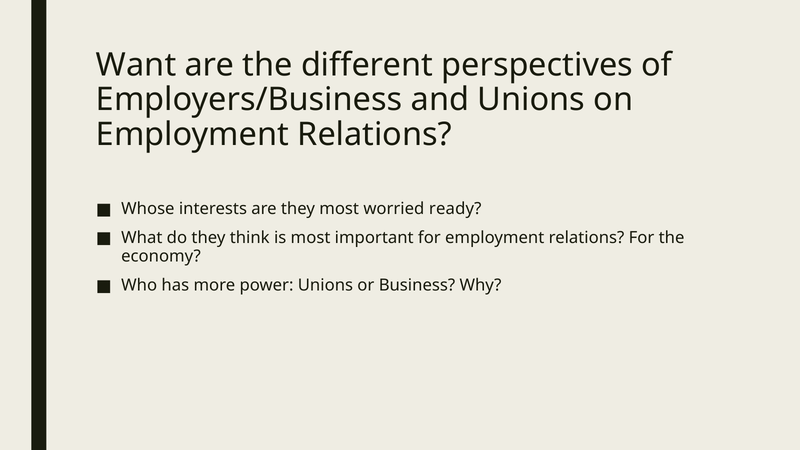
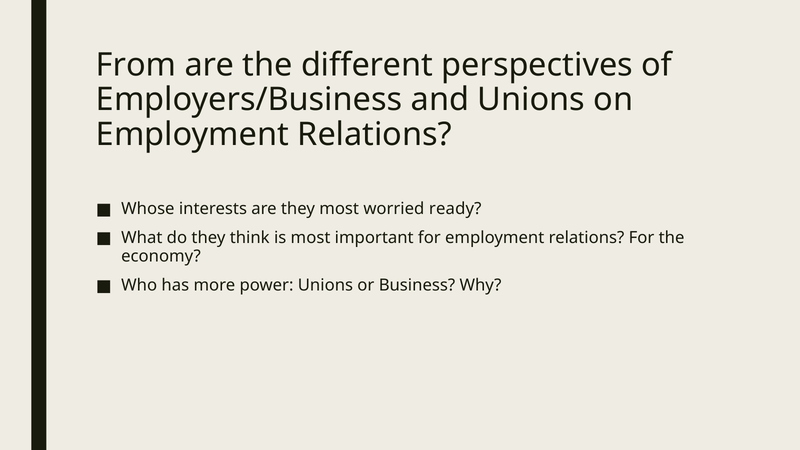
Want: Want -> From
